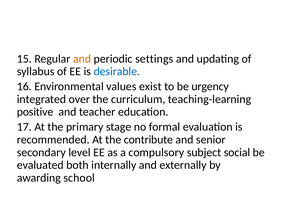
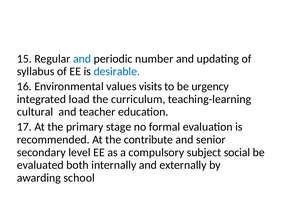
and at (82, 59) colour: orange -> blue
settings: settings -> number
exist: exist -> visits
over: over -> load
positive: positive -> cultural
